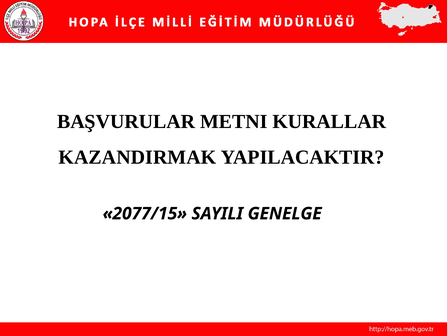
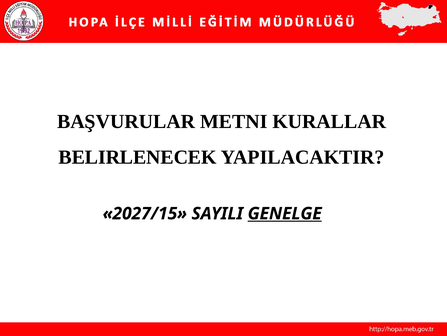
KAZANDIRMAK: KAZANDIRMAK -> BELIRLENECEK
2077/15: 2077/15 -> 2027/15
GENELGE underline: none -> present
